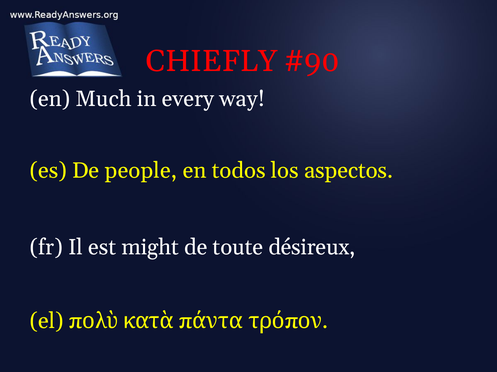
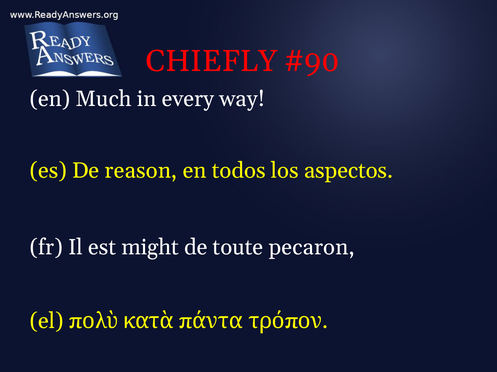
people: people -> reason
désireux: désireux -> pecaron
